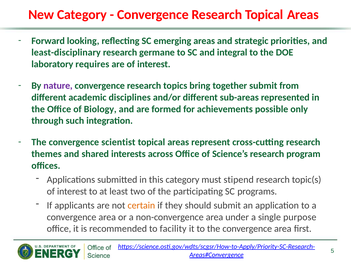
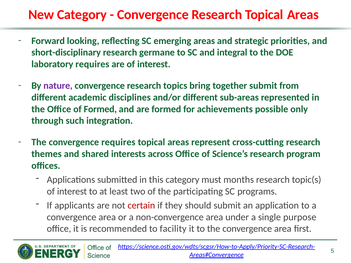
least-disciplinary: least-disciplinary -> short-disciplinary
of Biology: Biology -> Formed
convergence scientist: scientist -> requires
stipend: stipend -> months
certain colour: orange -> red
